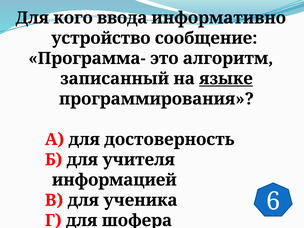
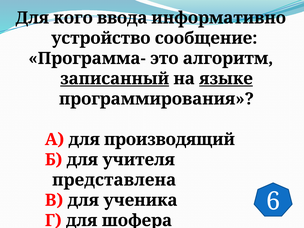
записанный underline: none -> present
достоверность: достоверность -> производящий
информацией: информацией -> представлена
